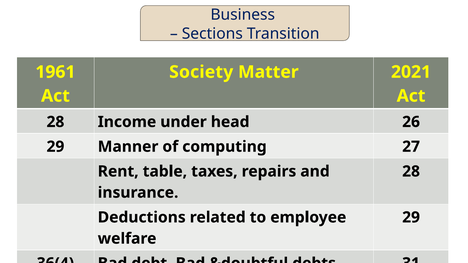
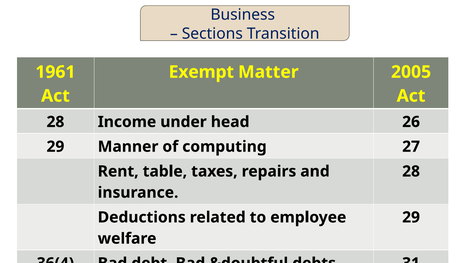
Society: Society -> Exempt
2021: 2021 -> 2005
